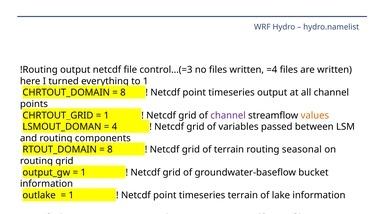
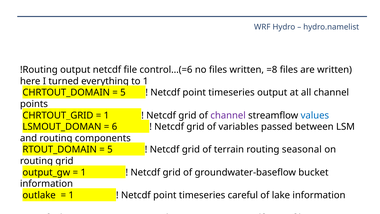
control...(=3: control...(=3 -> control...(=6
=4: =4 -> =8
8 at (123, 92): 8 -> 5
values colour: orange -> blue
4 at (114, 127): 4 -> 6
8 at (110, 149): 8 -> 5
timeseries terrain: terrain -> careful
